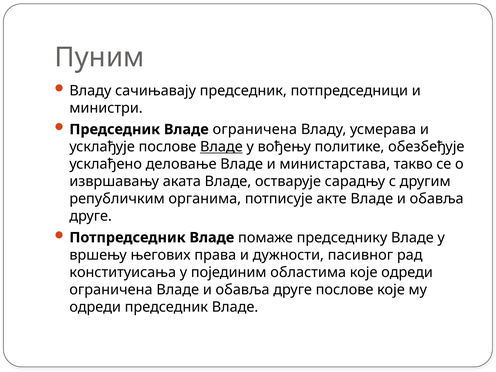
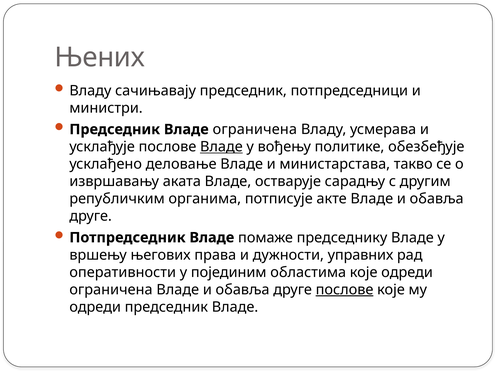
Пуним: Пуним -> Њених
пасивног: пасивног -> управних
конституисања: конституисања -> оперативности
послове at (345, 290) underline: none -> present
